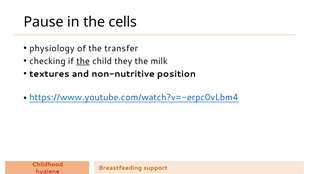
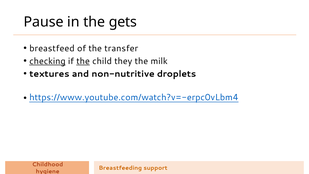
cells: cells -> gets
physiology: physiology -> breastfeed
checking underline: none -> present
position: position -> droplets
